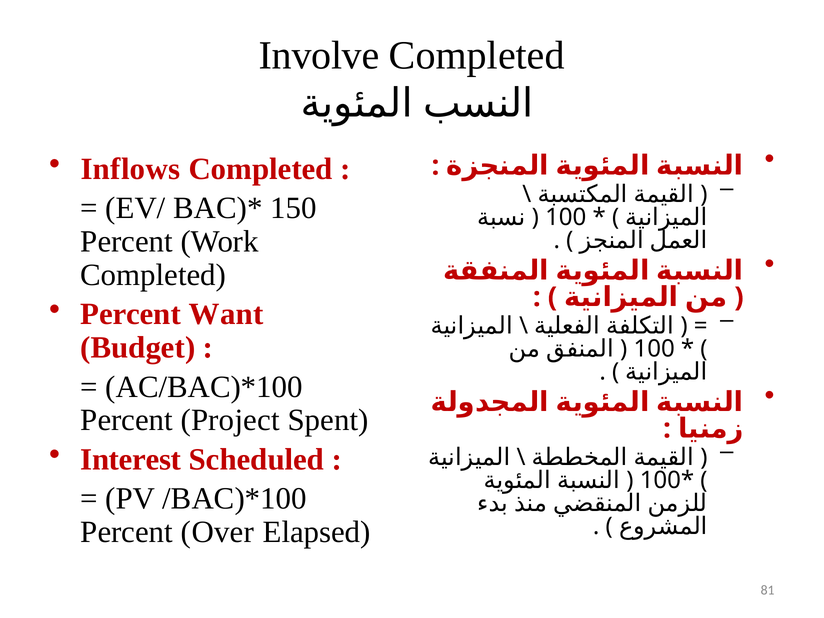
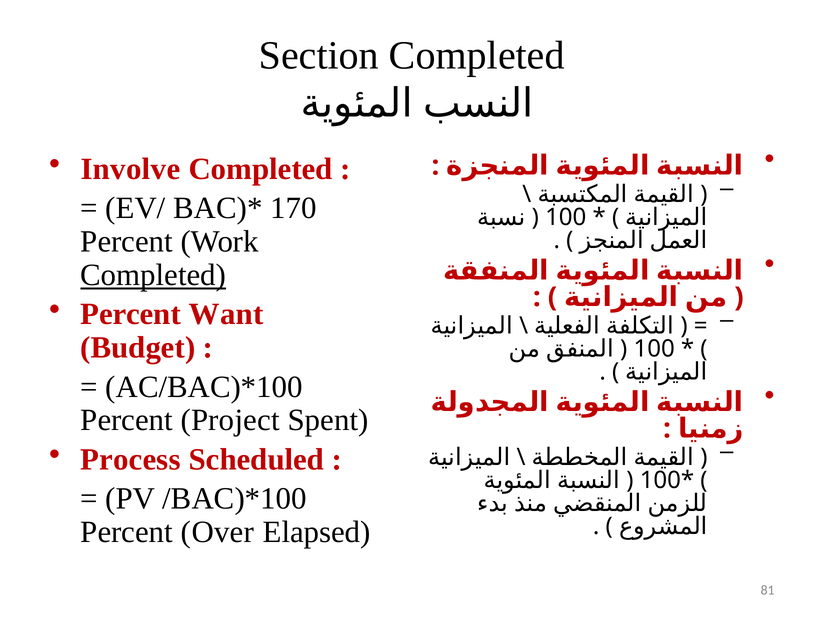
Involve: Involve -> Section
Inflows: Inflows -> Involve
150: 150 -> 170
Completed at (153, 275) underline: none -> present
Interest: Interest -> Process
